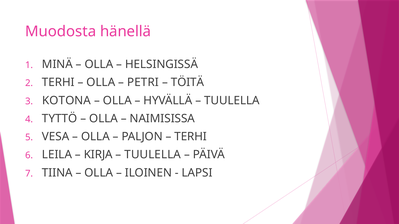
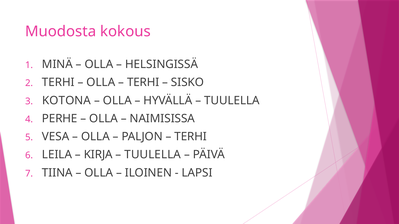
hänellä: hänellä -> kokous
PETRI at (143, 83): PETRI -> TERHI
TÖITÄ: TÖITÄ -> SISKO
TYTTÖ: TYTTÖ -> PERHE
